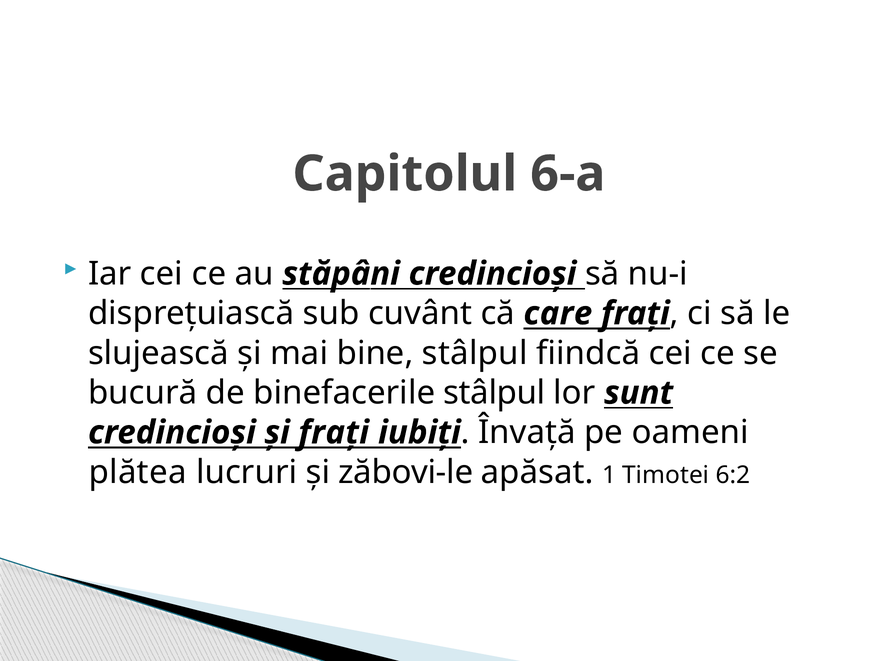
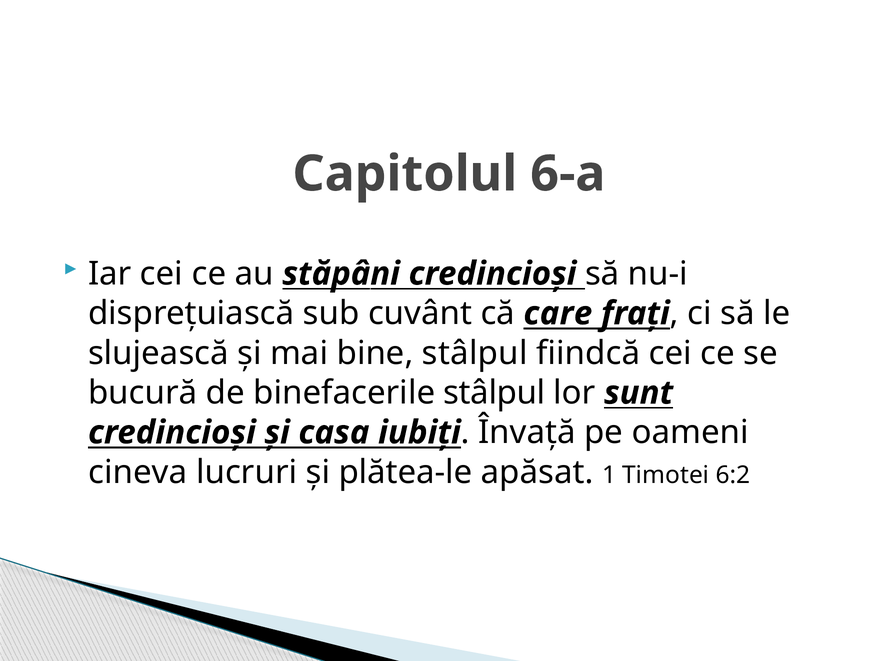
și frați: frați -> casa
plătea: plătea -> cineva
zăbovi-le: zăbovi-le -> plătea-le
